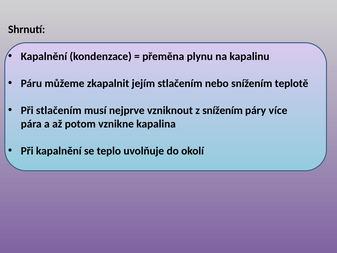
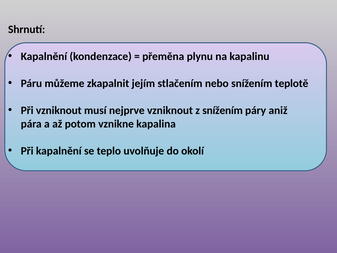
Při stlačením: stlačením -> vzniknout
více: více -> aniž
